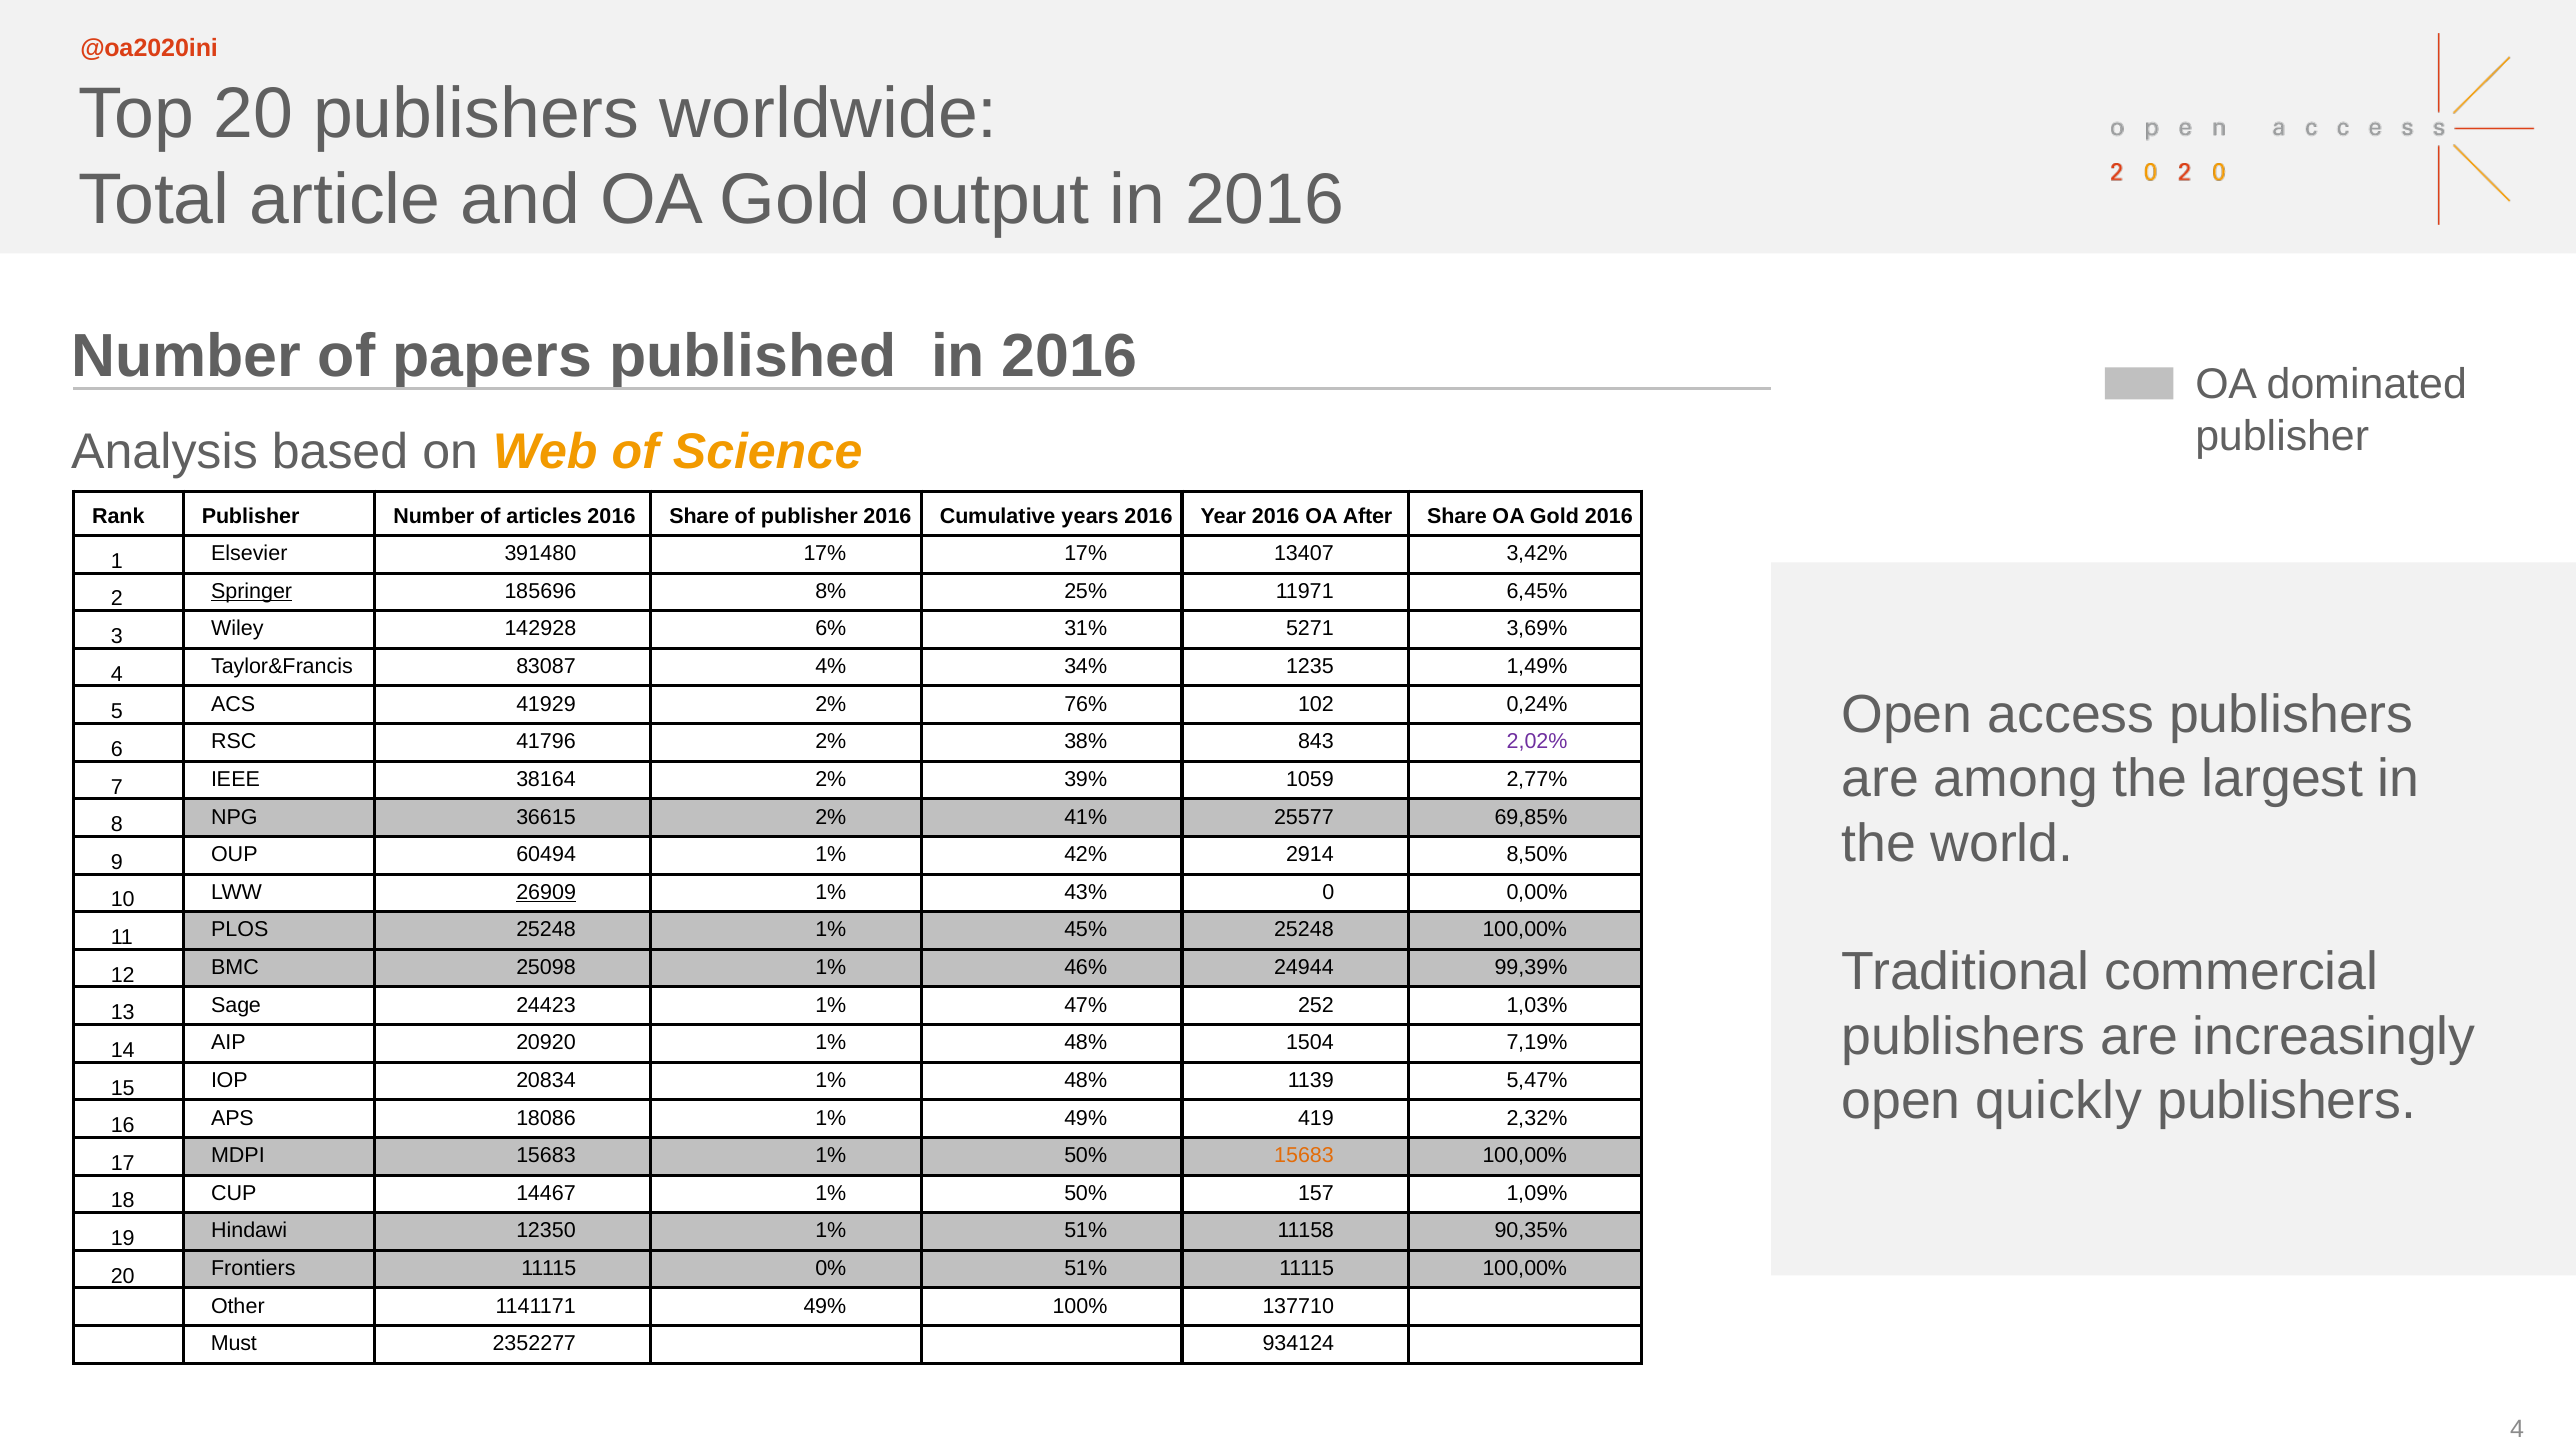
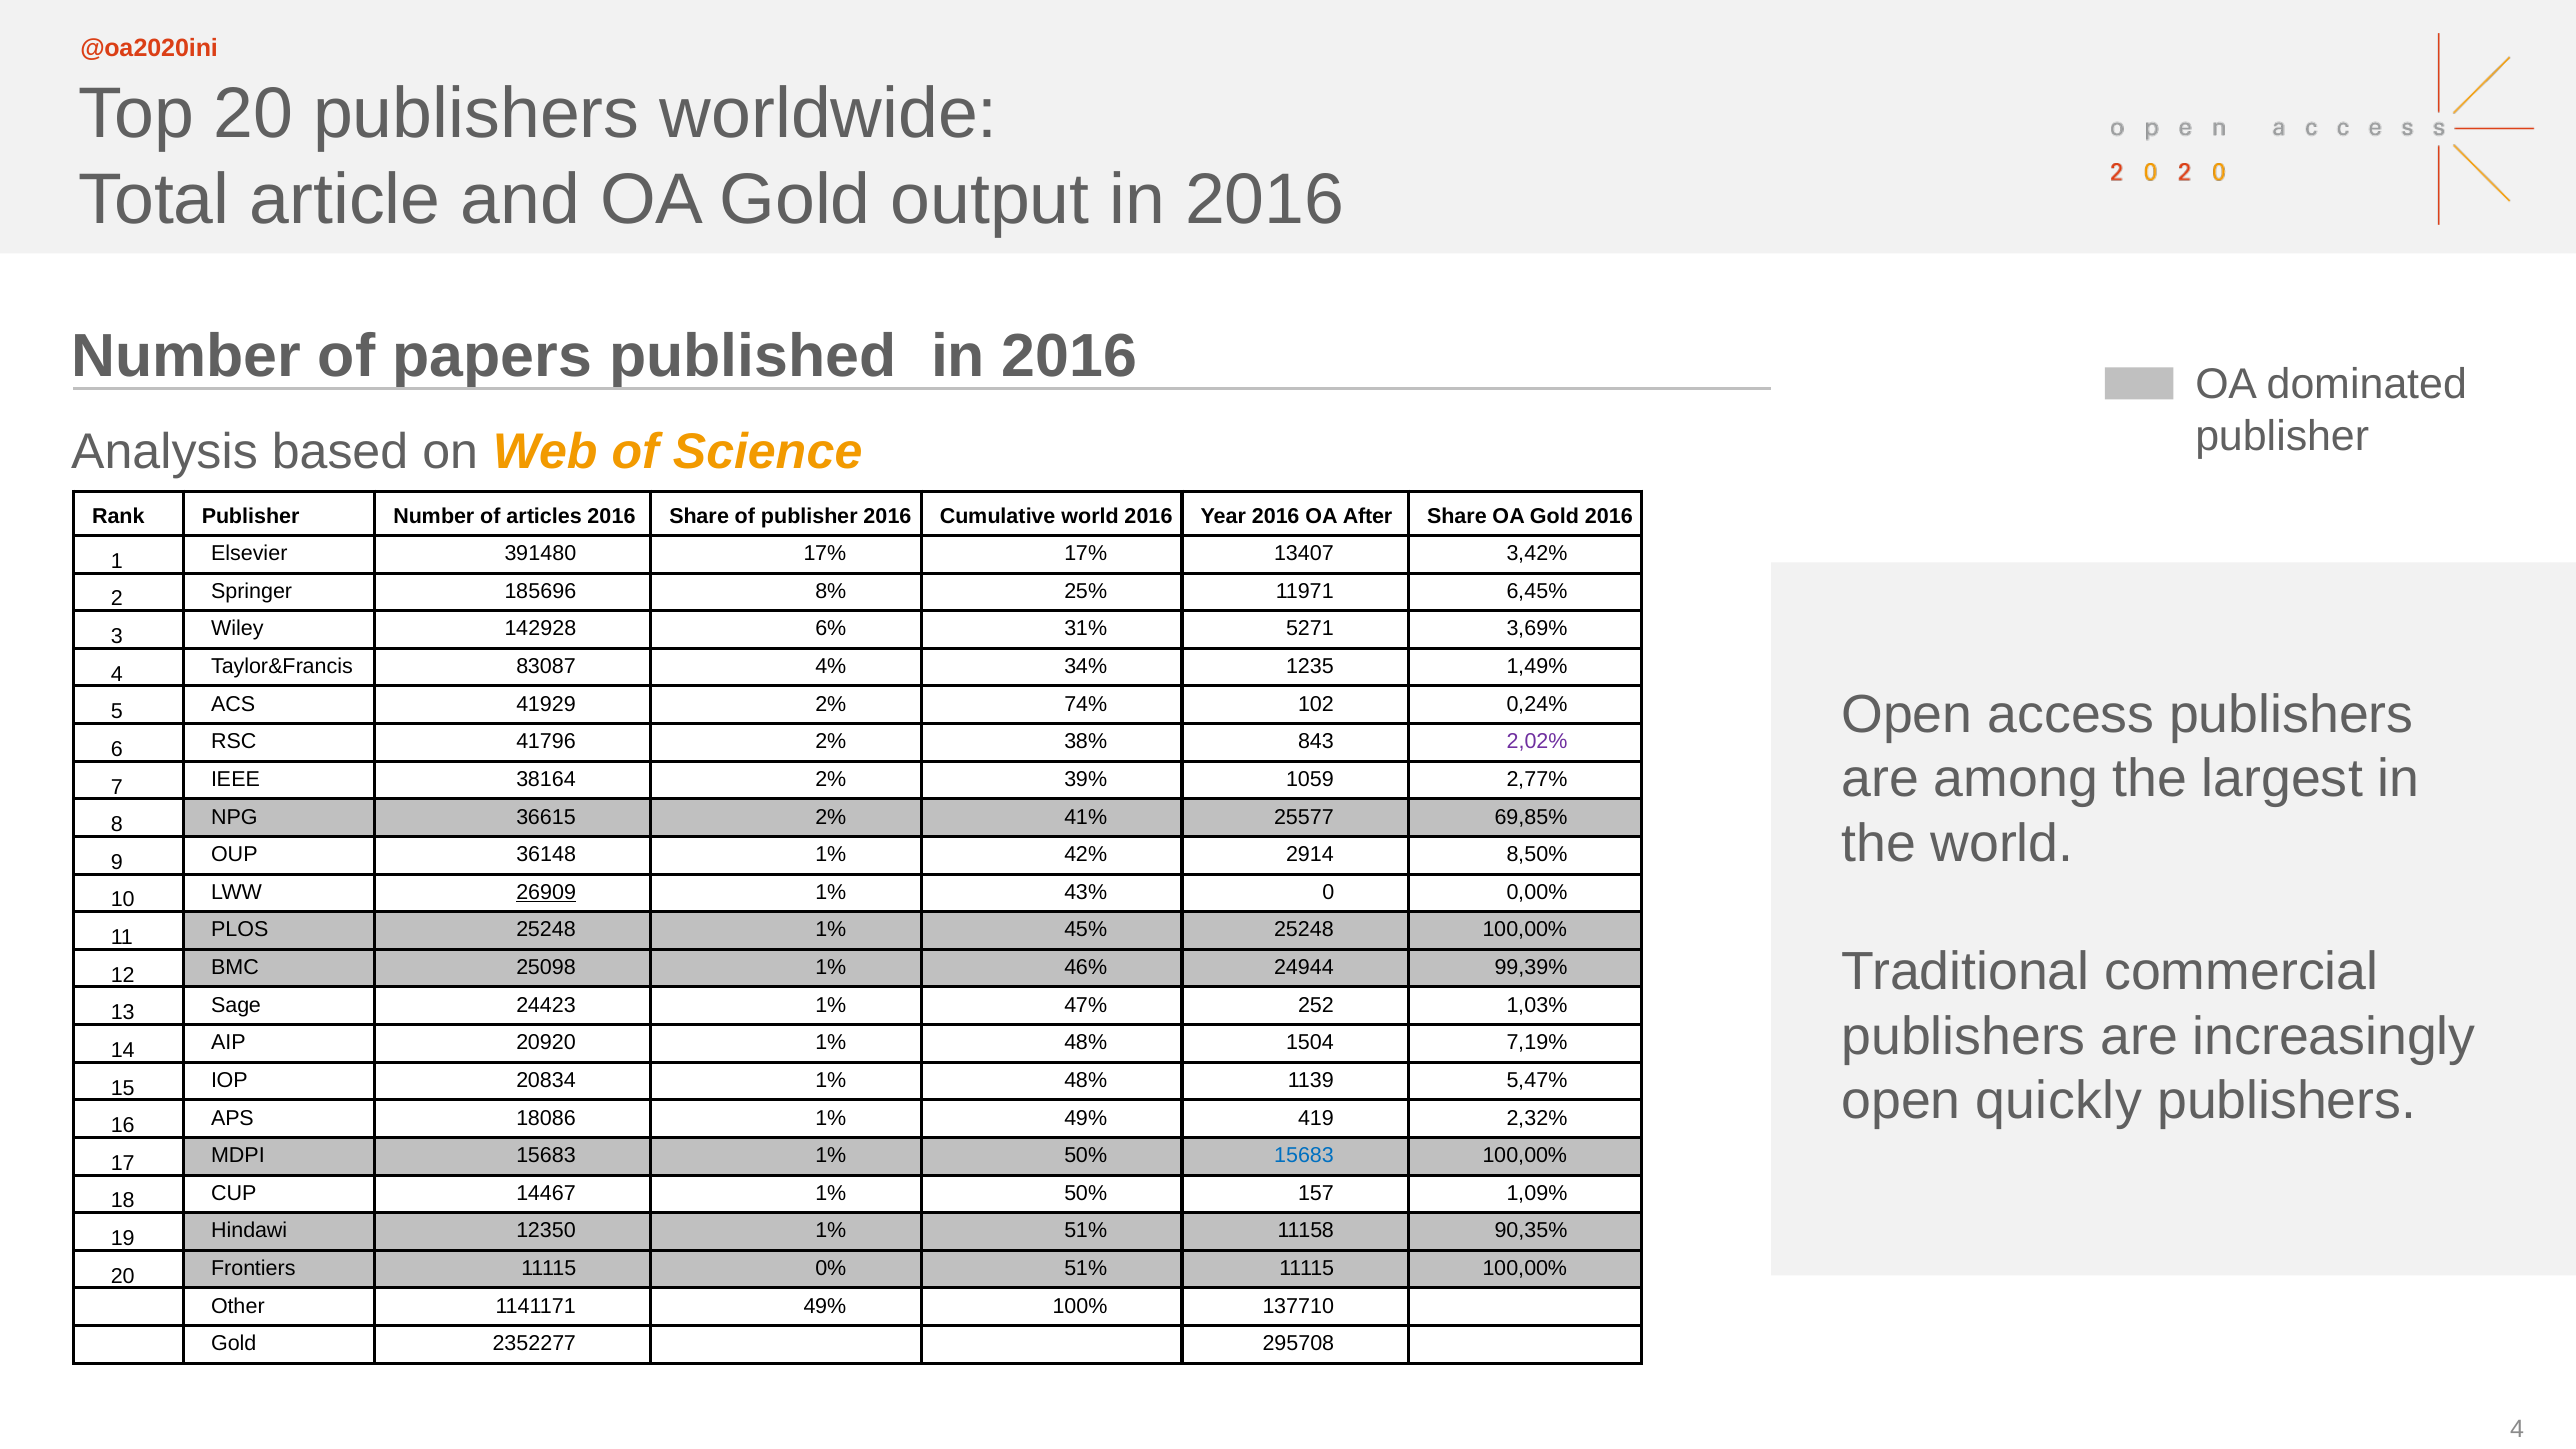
Cumulative years: years -> world
Springer underline: present -> none
76%: 76% -> 74%
60494: 60494 -> 36148
15683 at (1304, 1156) colour: orange -> blue
Must at (234, 1344): Must -> Gold
934124: 934124 -> 295708
